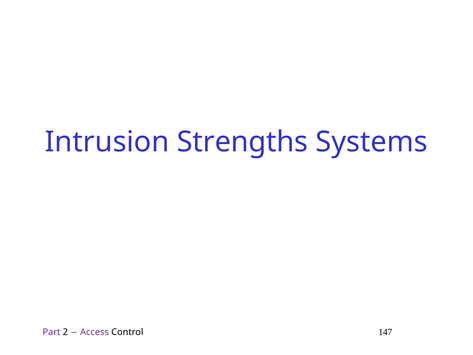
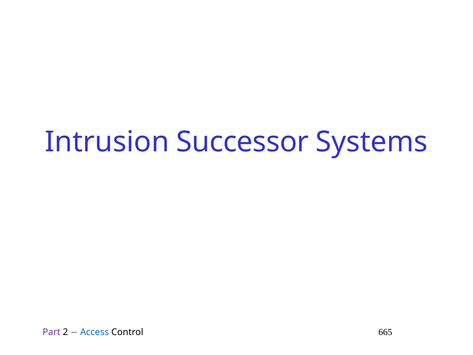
Strengths: Strengths -> Successor
Access colour: purple -> blue
147: 147 -> 665
